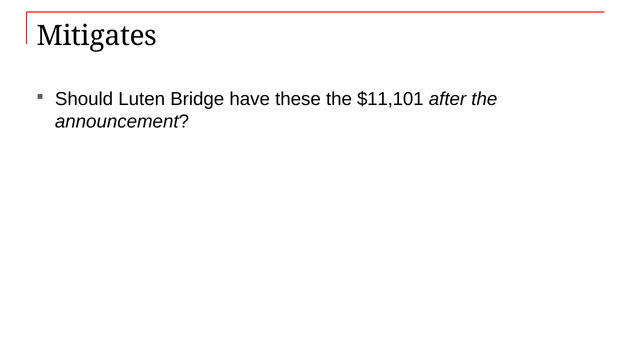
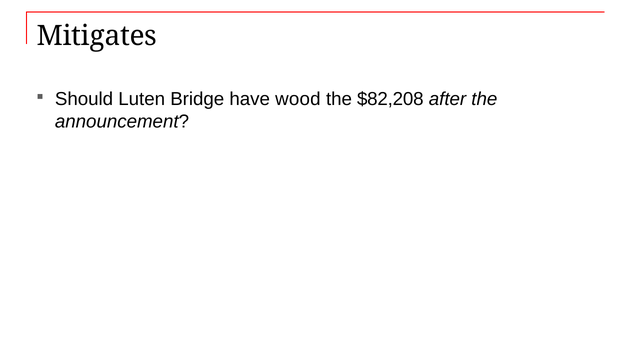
these: these -> wood
$11,101: $11,101 -> $82,208
